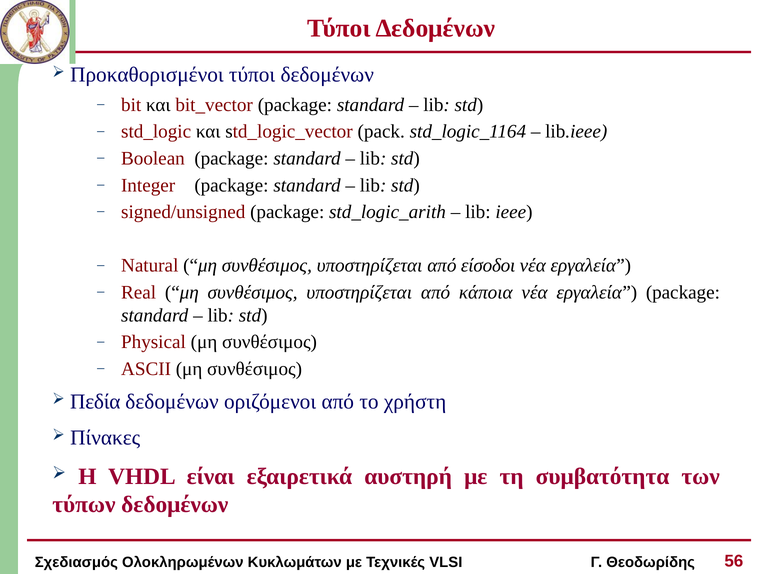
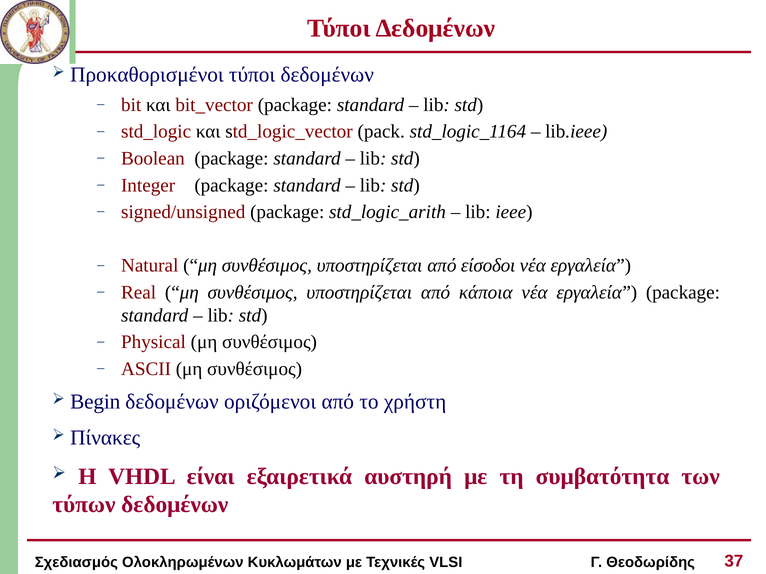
Πεδία: Πεδία -> Begin
56: 56 -> 37
